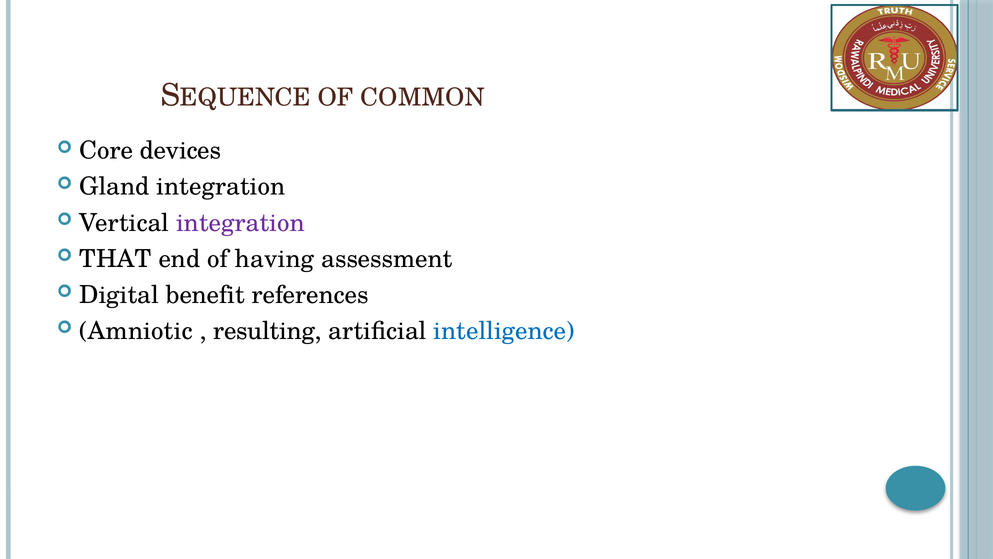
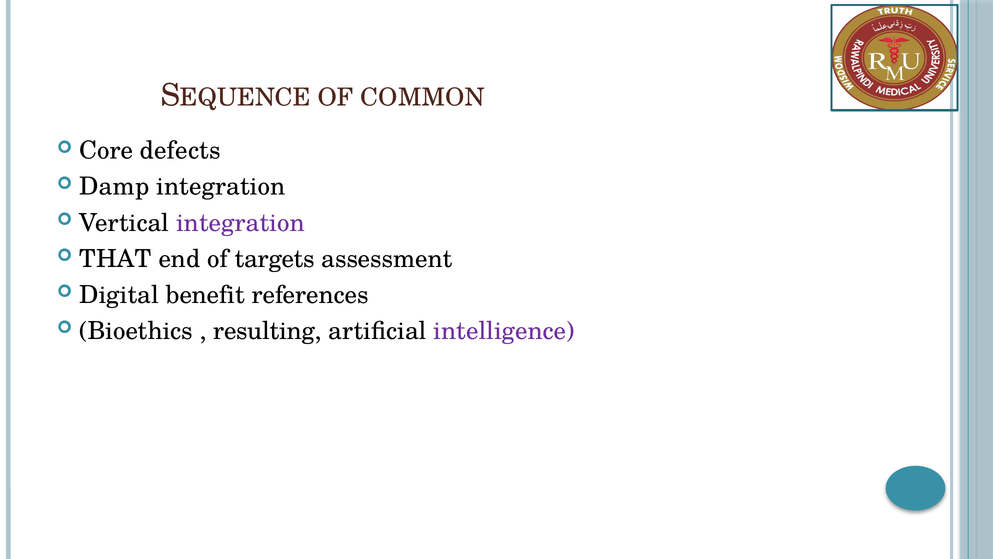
devices: devices -> defects
Gland: Gland -> Damp
having: having -> targets
Amniotic: Amniotic -> Bioethics
intelligence colour: blue -> purple
